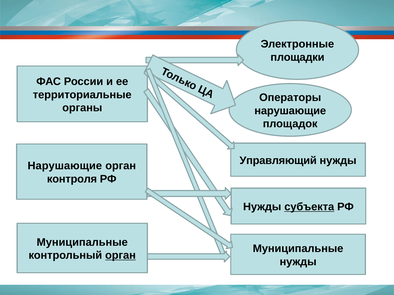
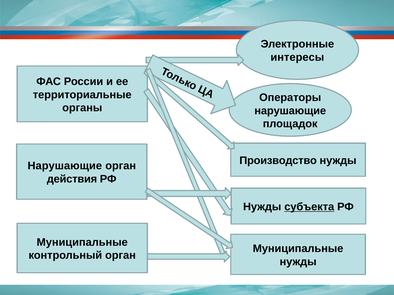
площадки: площадки -> интересы
Управляющий: Управляющий -> Производство
контроля: контроля -> действия
орган at (120, 256) underline: present -> none
